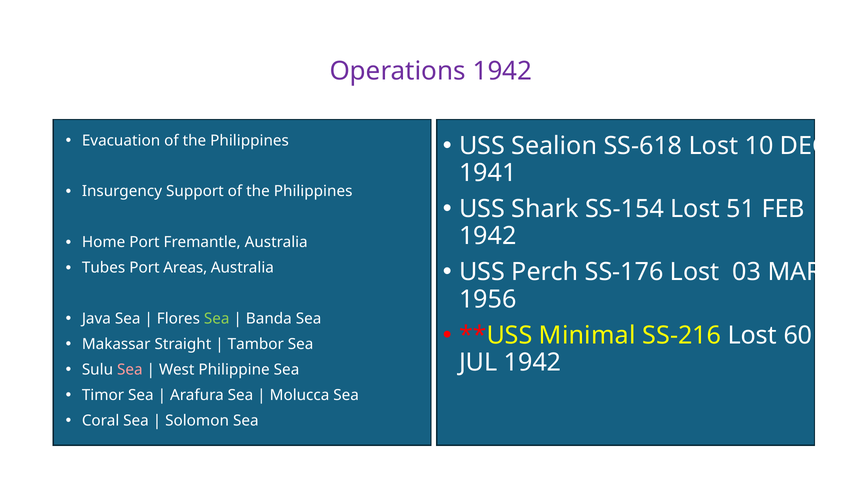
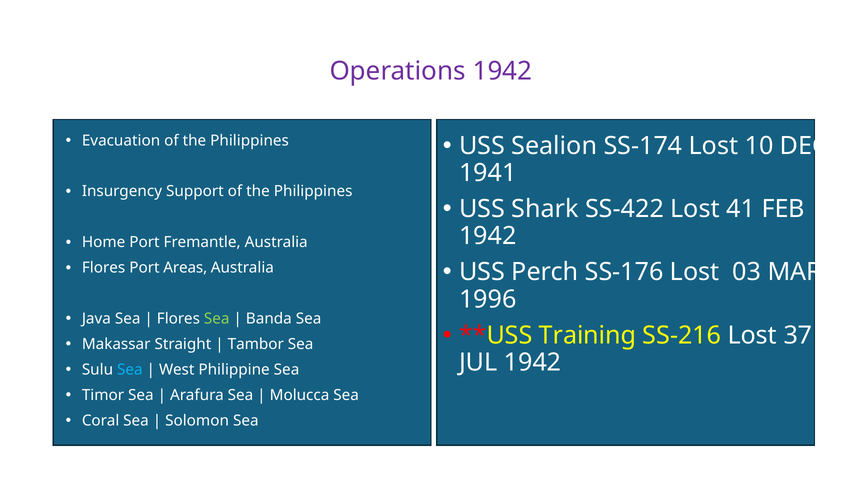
SS-618: SS-618 -> SS-174
SS-154: SS-154 -> SS-422
51: 51 -> 41
Tubes at (104, 268): Tubes -> Flores
1956: 1956 -> 1996
Minimal: Minimal -> Training
60: 60 -> 37
Sea at (130, 370) colour: pink -> light blue
